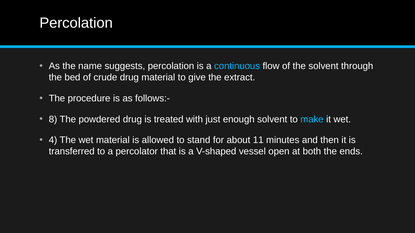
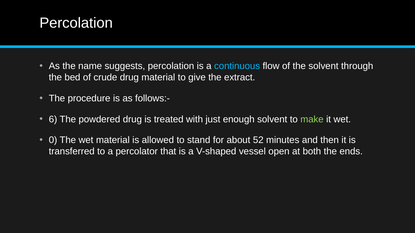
8: 8 -> 6
make colour: light blue -> light green
4: 4 -> 0
11: 11 -> 52
